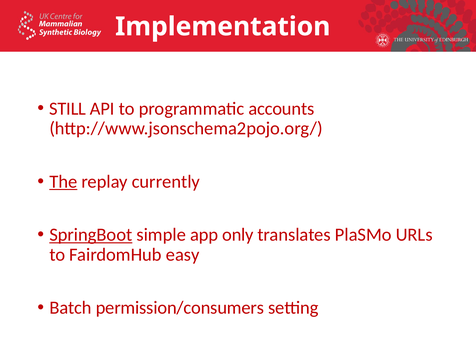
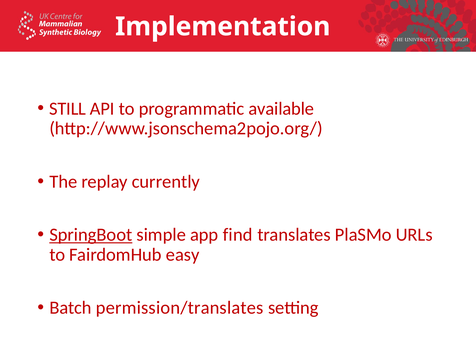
accounts: accounts -> available
The underline: present -> none
only: only -> find
permission/consumers: permission/consumers -> permission/translates
